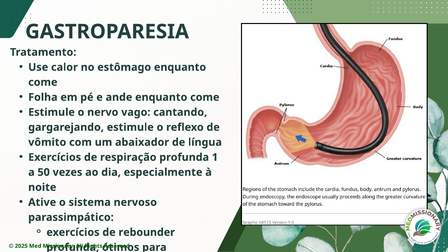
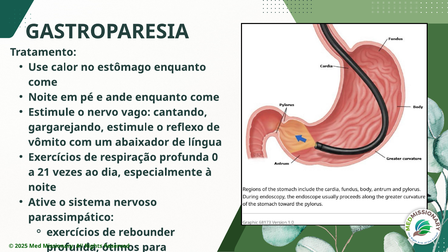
Folha at (43, 97): Folha -> Noite
1: 1 -> 0
50: 50 -> 21
